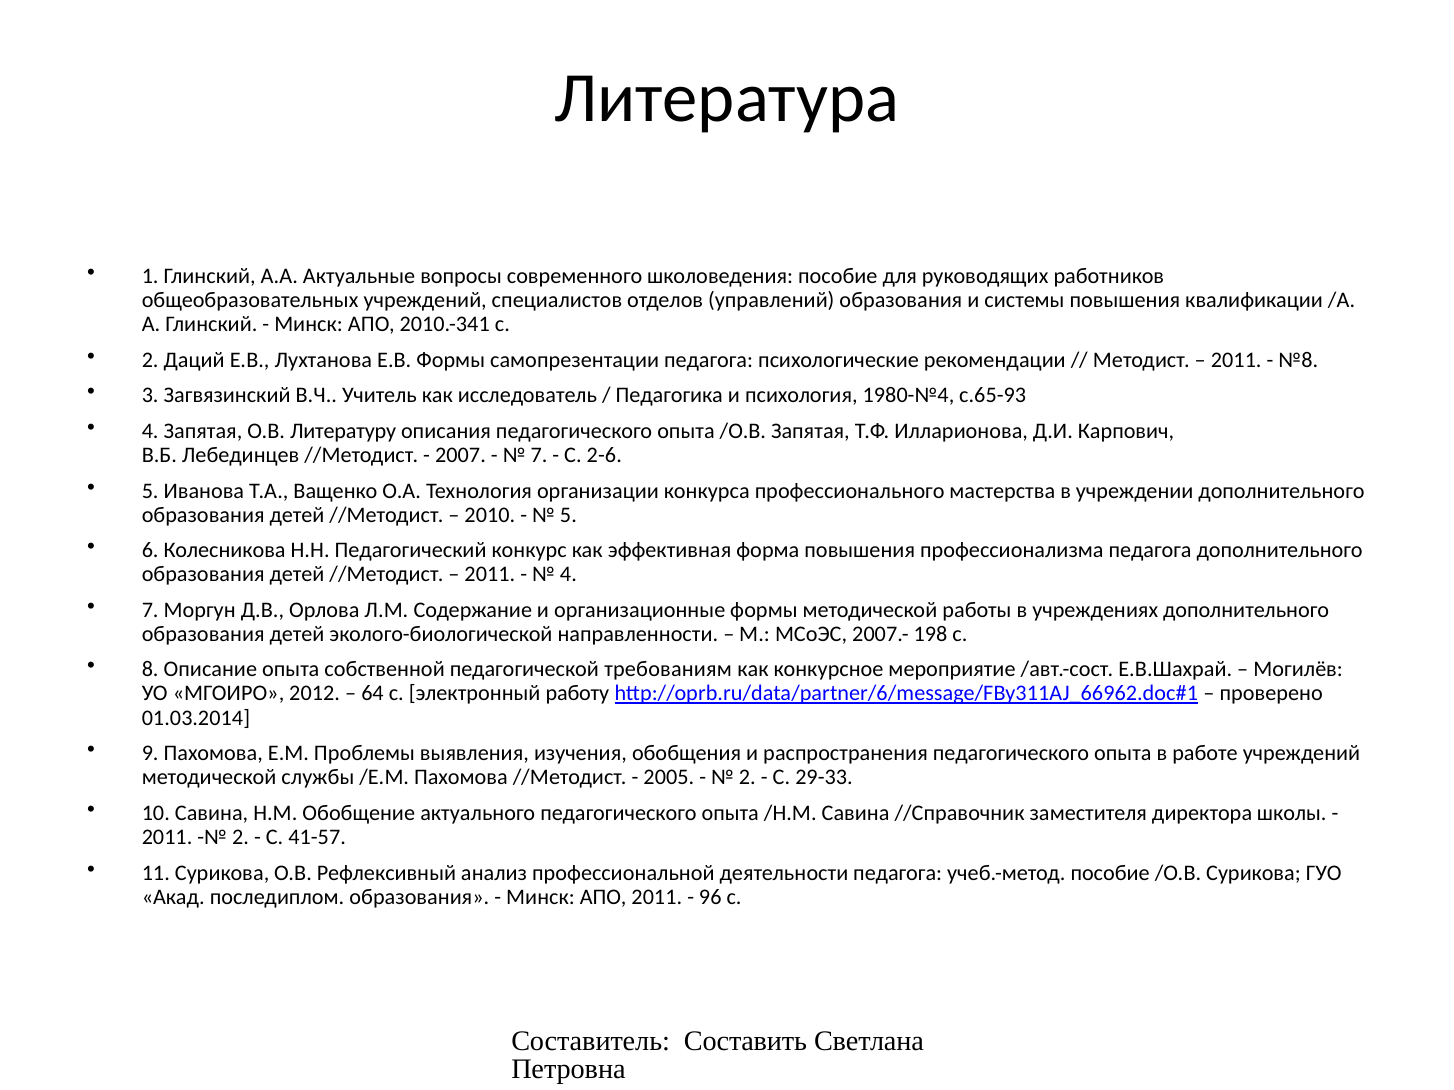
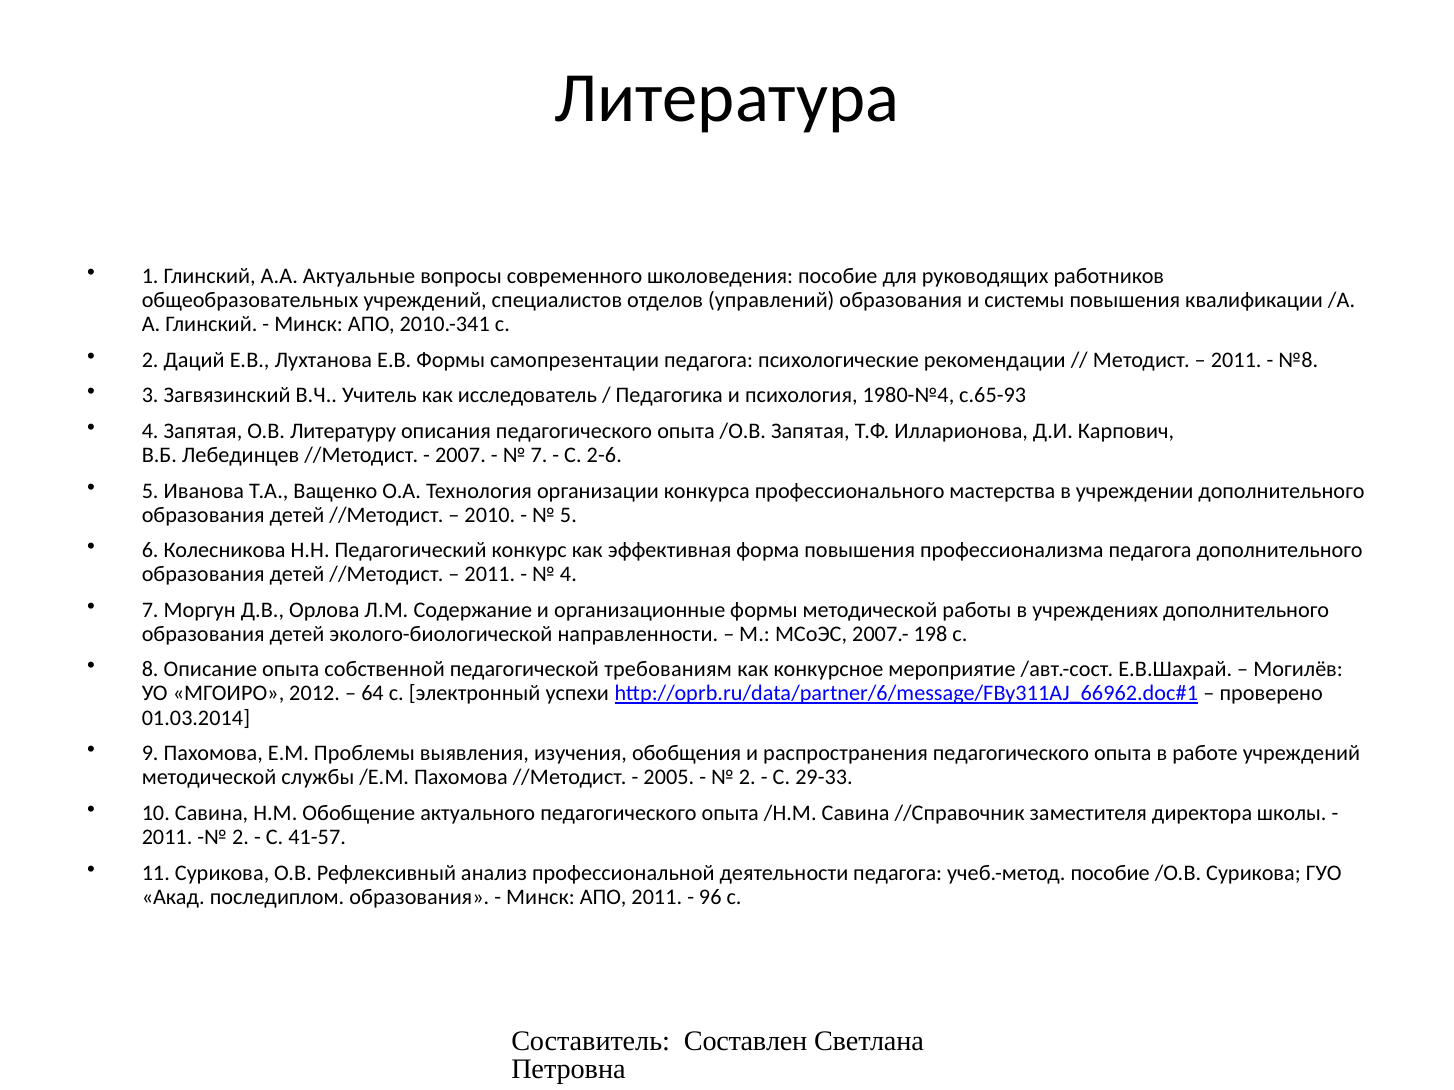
работу: работу -> успехи
Составить: Составить -> Составлен
